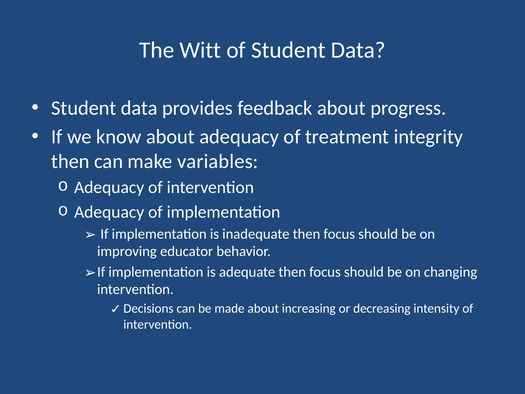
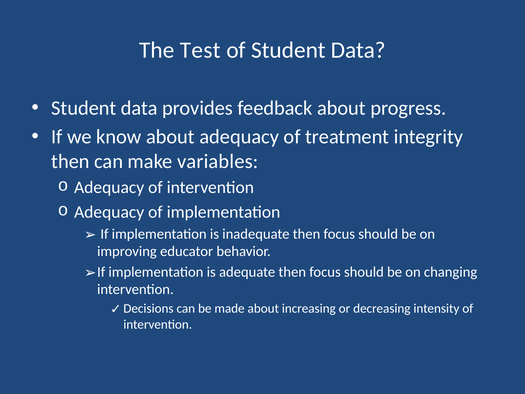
Witt: Witt -> Test
